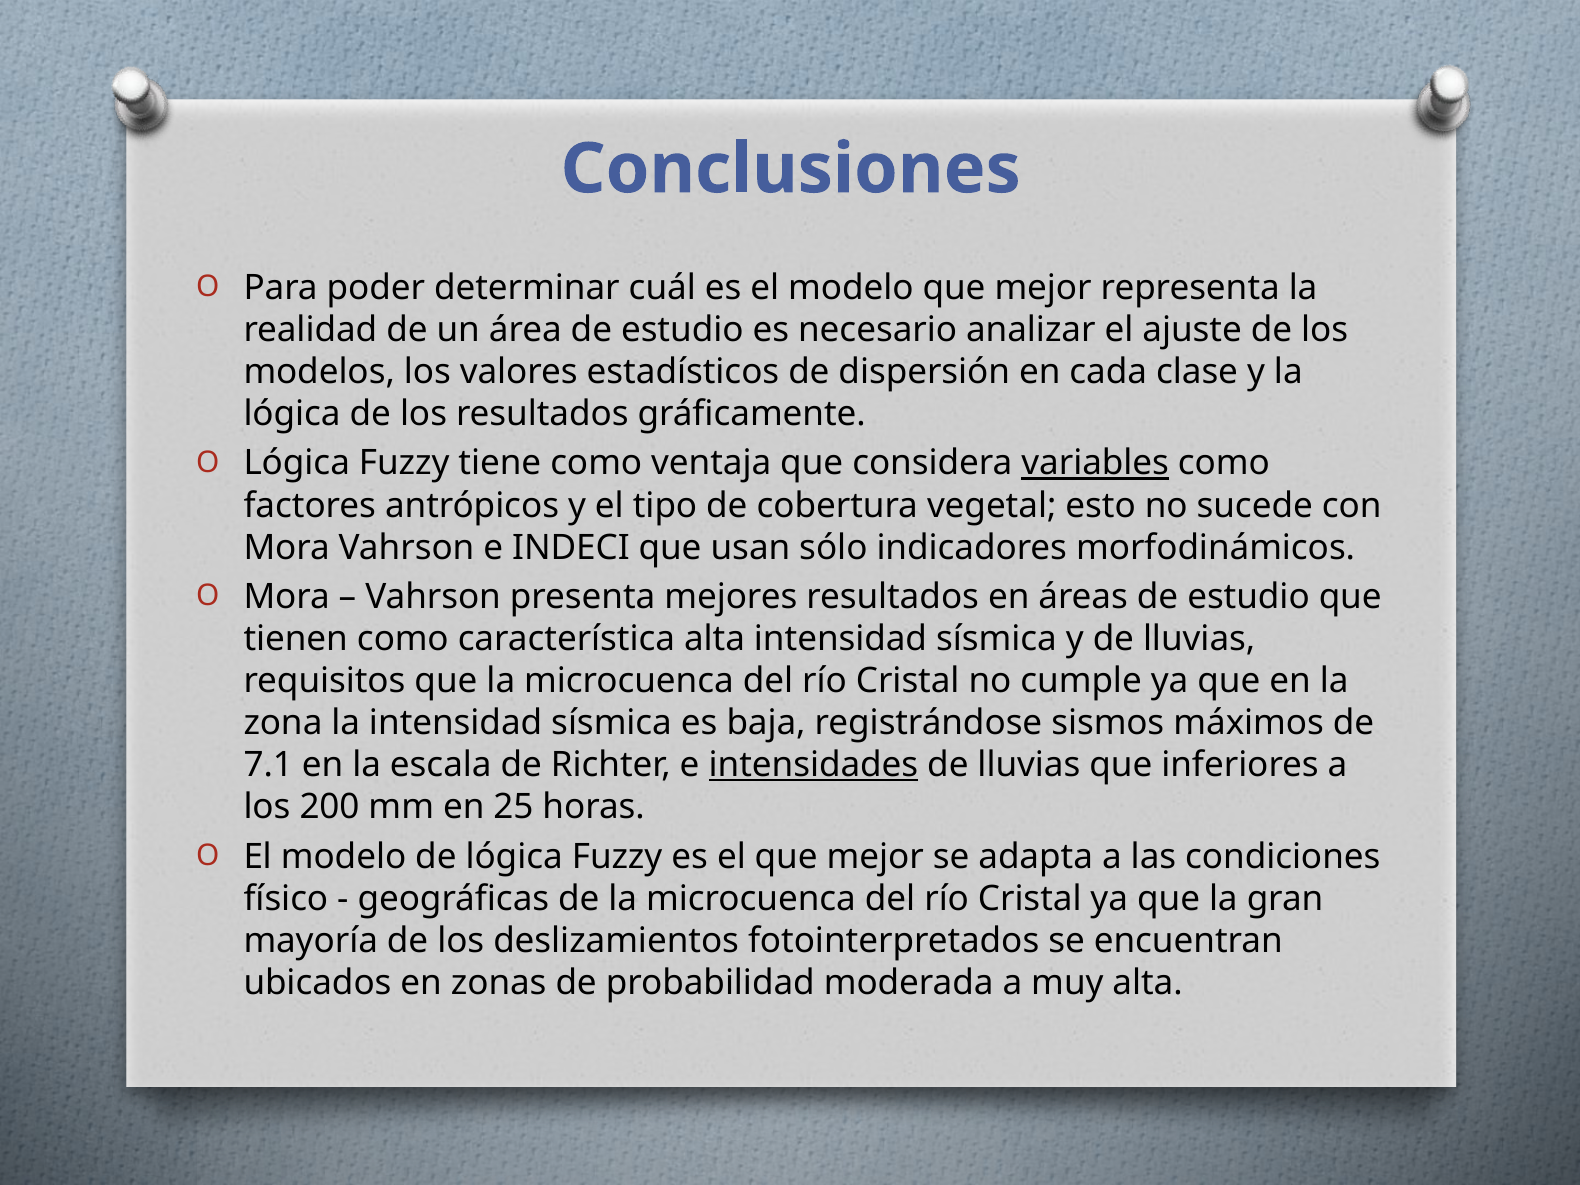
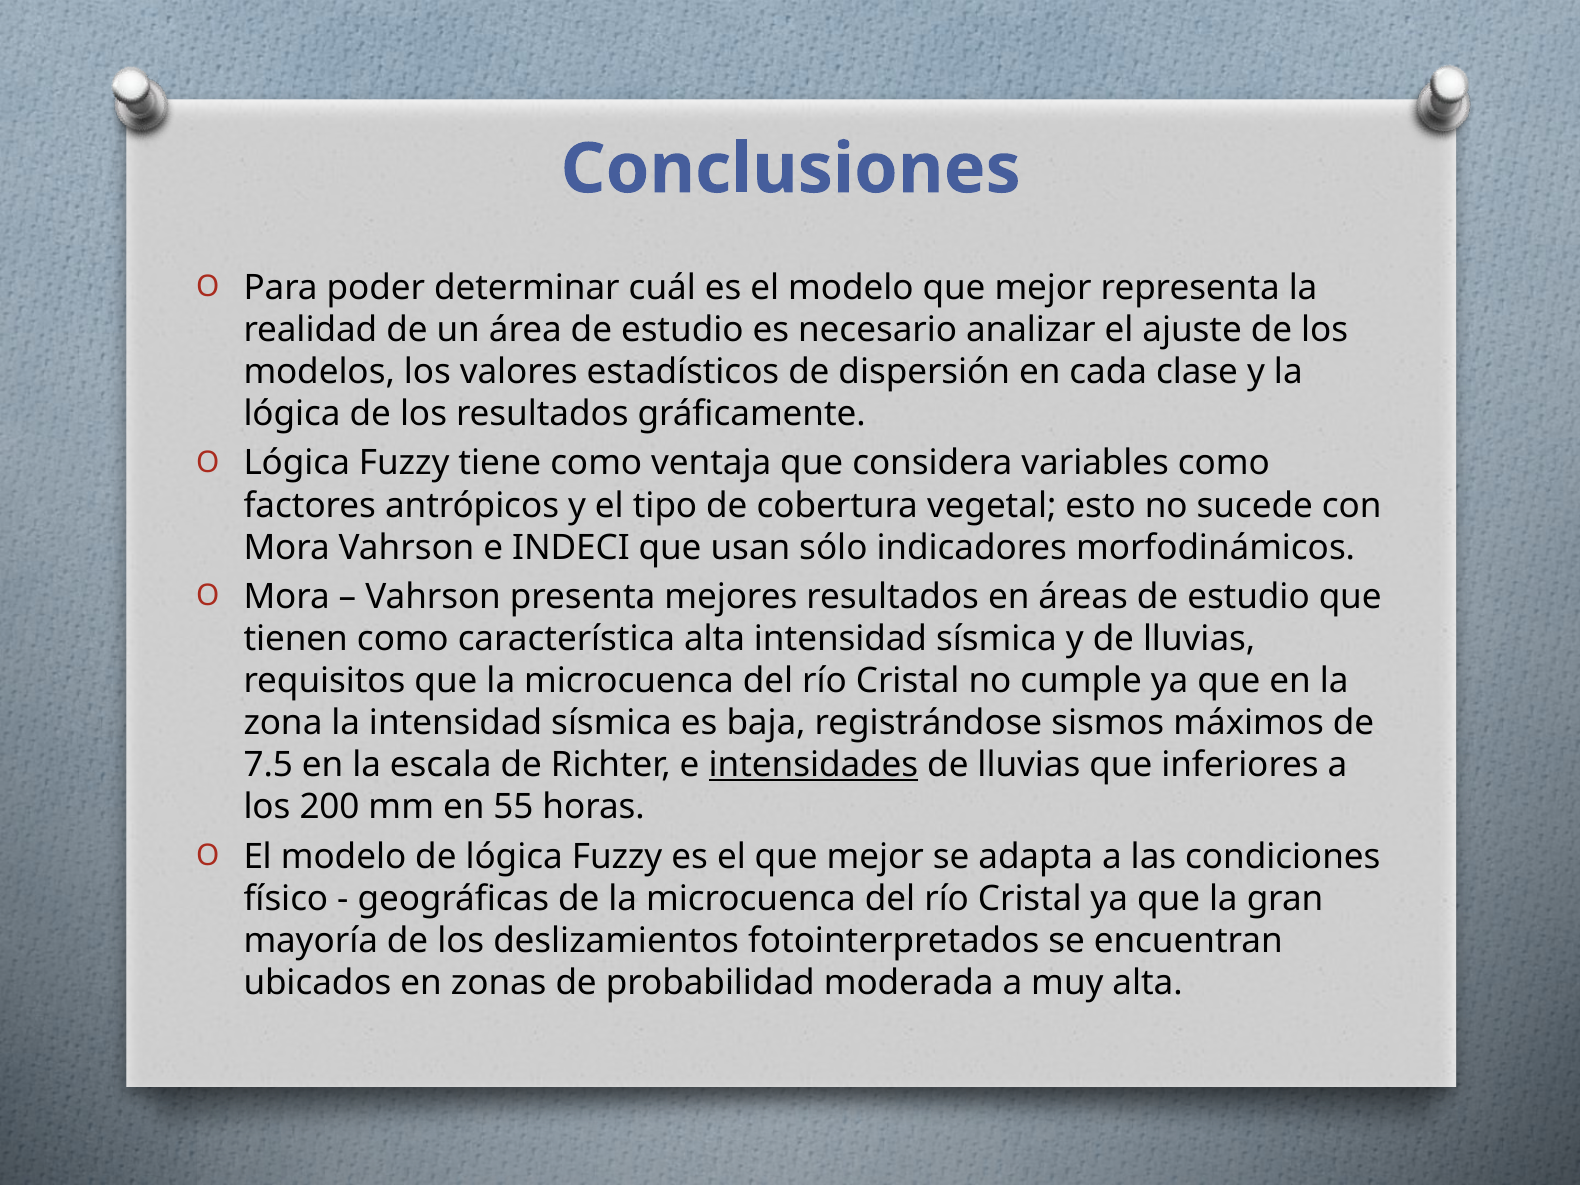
variables underline: present -> none
7.1: 7.1 -> 7.5
25: 25 -> 55
